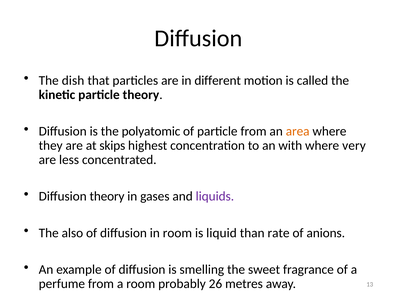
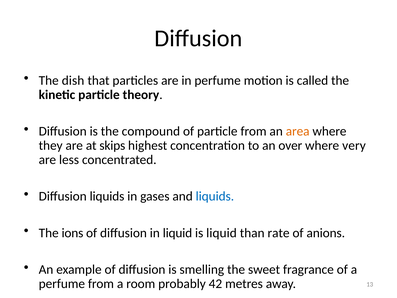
in different: different -> perfume
polyatomic: polyatomic -> compound
with: with -> over
Diffusion theory: theory -> liquids
liquids at (215, 196) colour: purple -> blue
also: also -> ions
in room: room -> liquid
26: 26 -> 42
